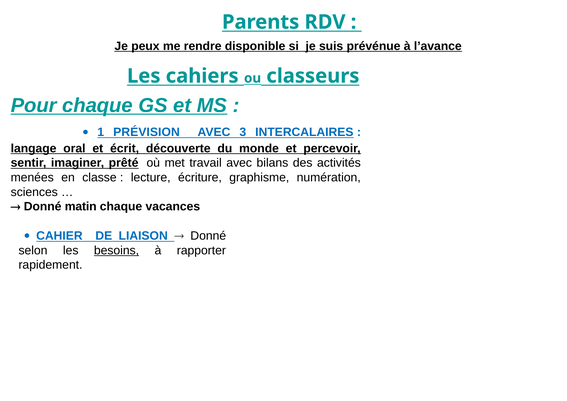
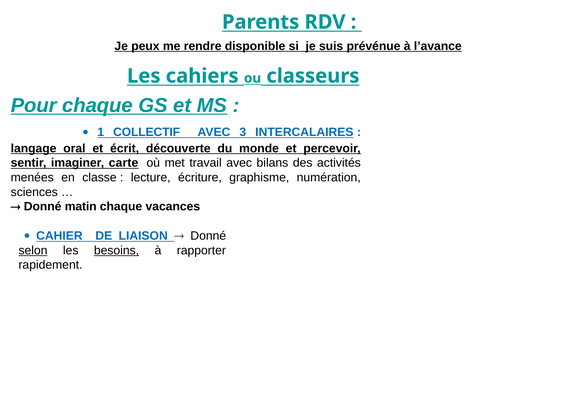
PRÉVISION: PRÉVISION -> COLLECTIF
prêté: prêté -> carte
selon underline: none -> present
